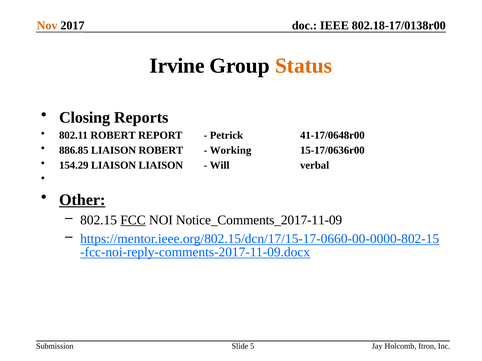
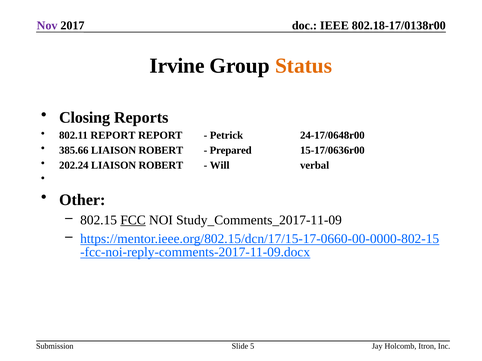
Nov colour: orange -> purple
802.11 ROBERT: ROBERT -> REPORT
41-17/0648r00: 41-17/0648r00 -> 24-17/0648r00
886.85: 886.85 -> 385.66
Working: Working -> Prepared
154.29: 154.29 -> 202.24
LIAISON at (161, 165): LIAISON -> ROBERT
Other underline: present -> none
Notice_Comments_2017-11-09: Notice_Comments_2017-11-09 -> Study_Comments_2017-11-09
